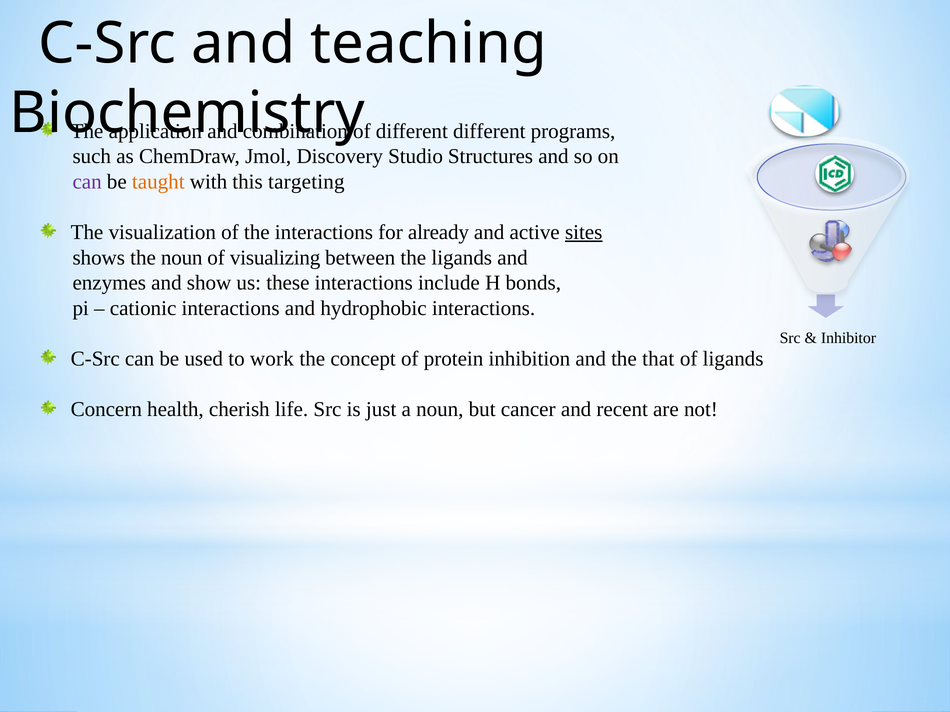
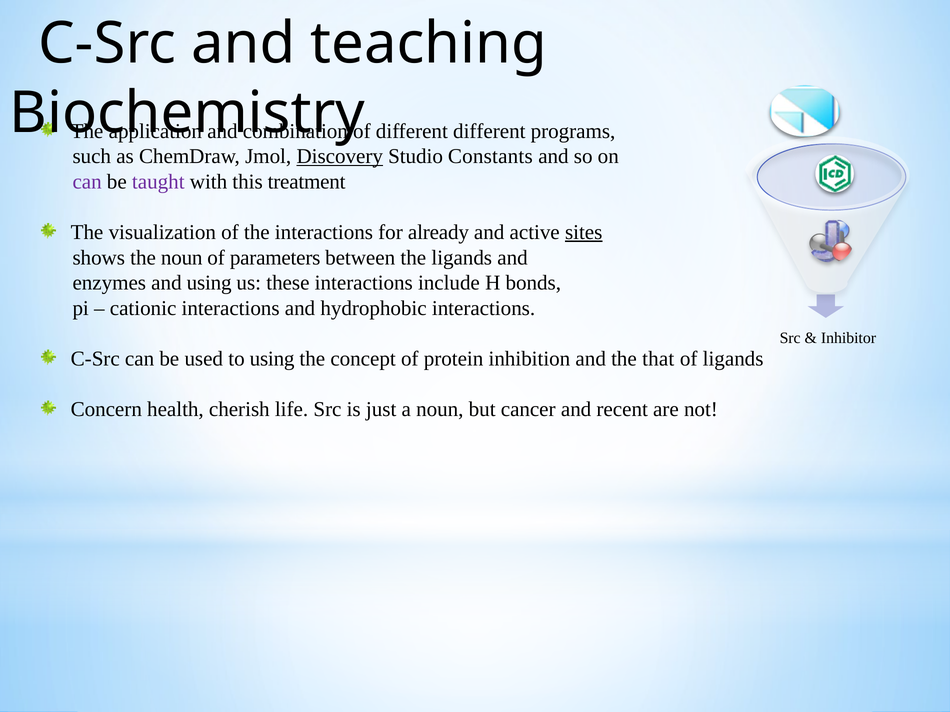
Discovery underline: none -> present
Structures: Structures -> Constants
taught colour: orange -> purple
targeting: targeting -> treatment
visualizing: visualizing -> parameters
and show: show -> using
to work: work -> using
